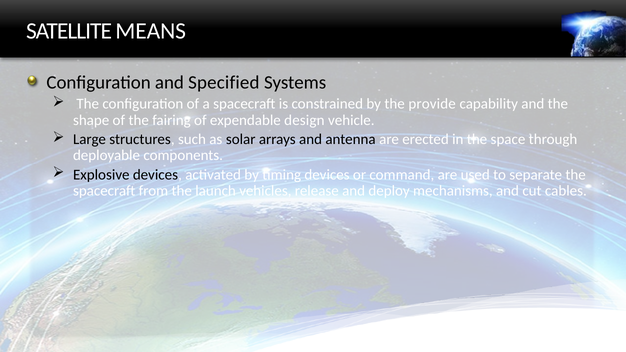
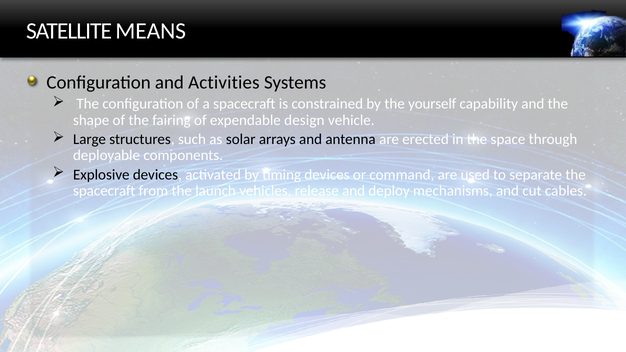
Specified: Specified -> Activities
provide: provide -> yourself
